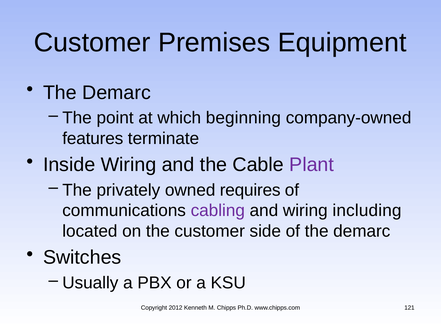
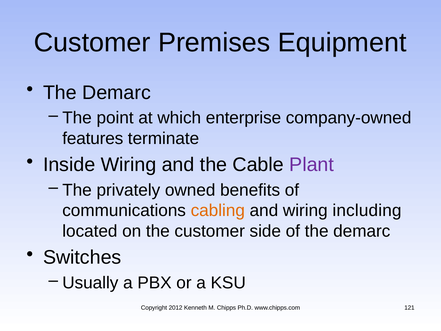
beginning: beginning -> enterprise
requires: requires -> benefits
cabling colour: purple -> orange
